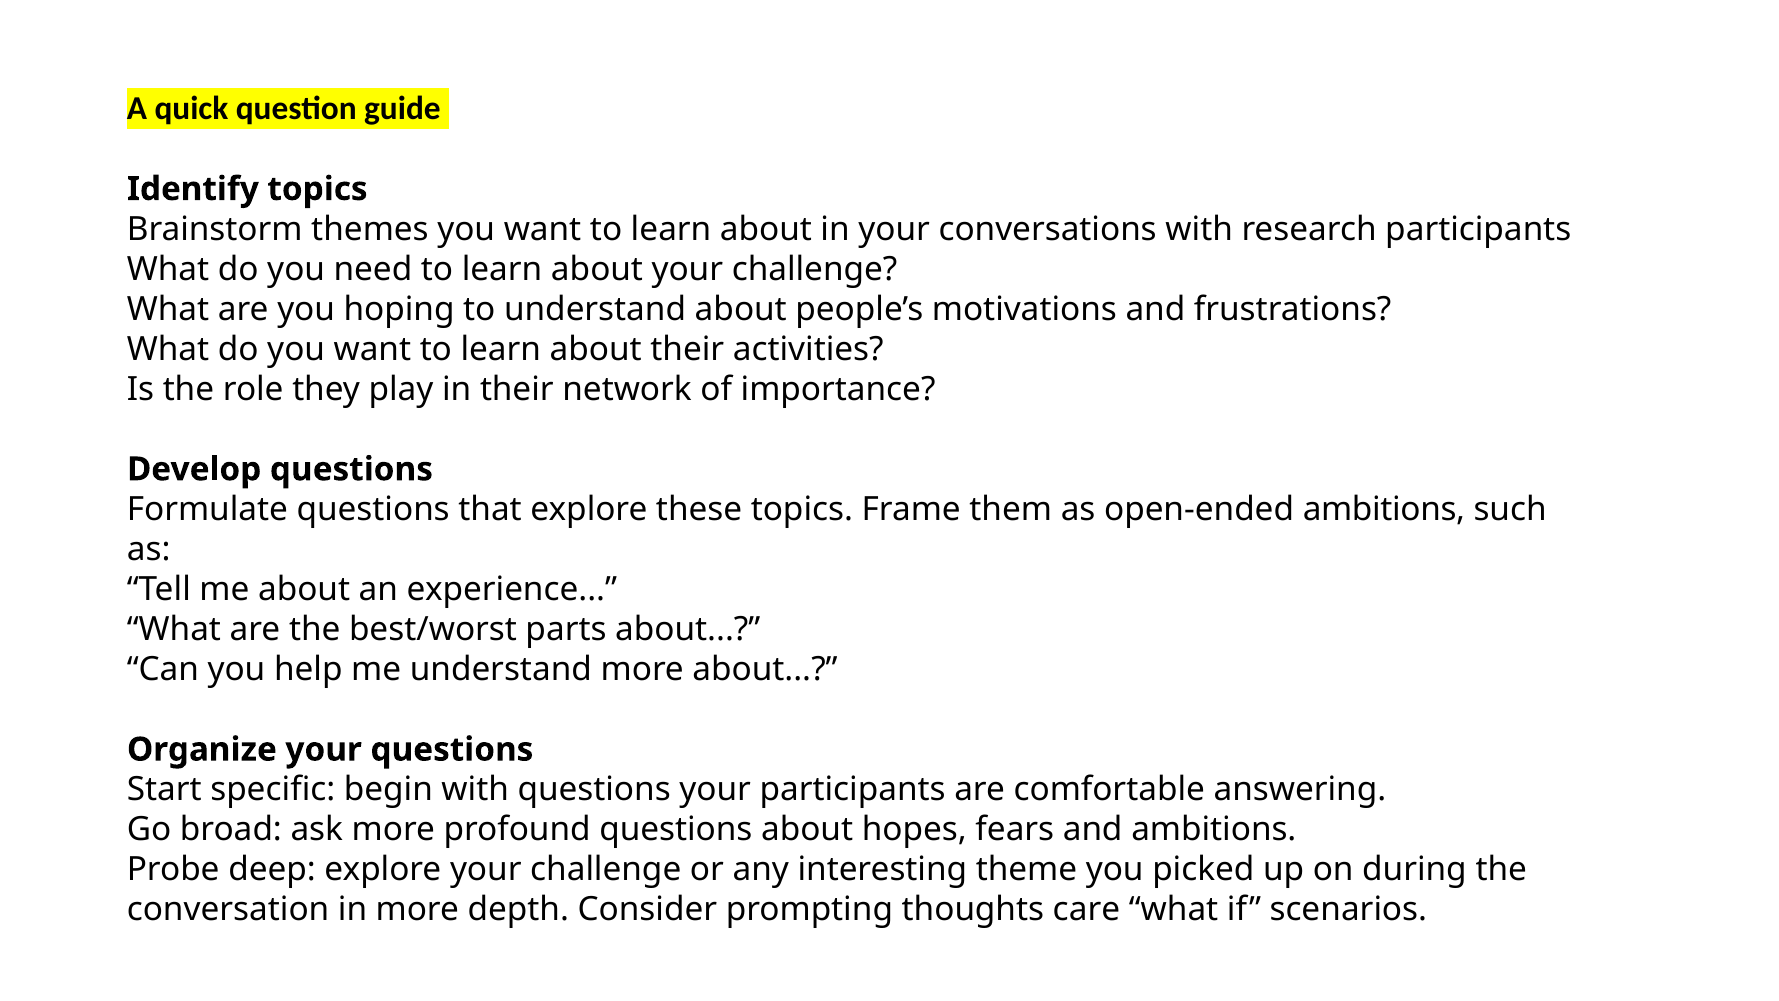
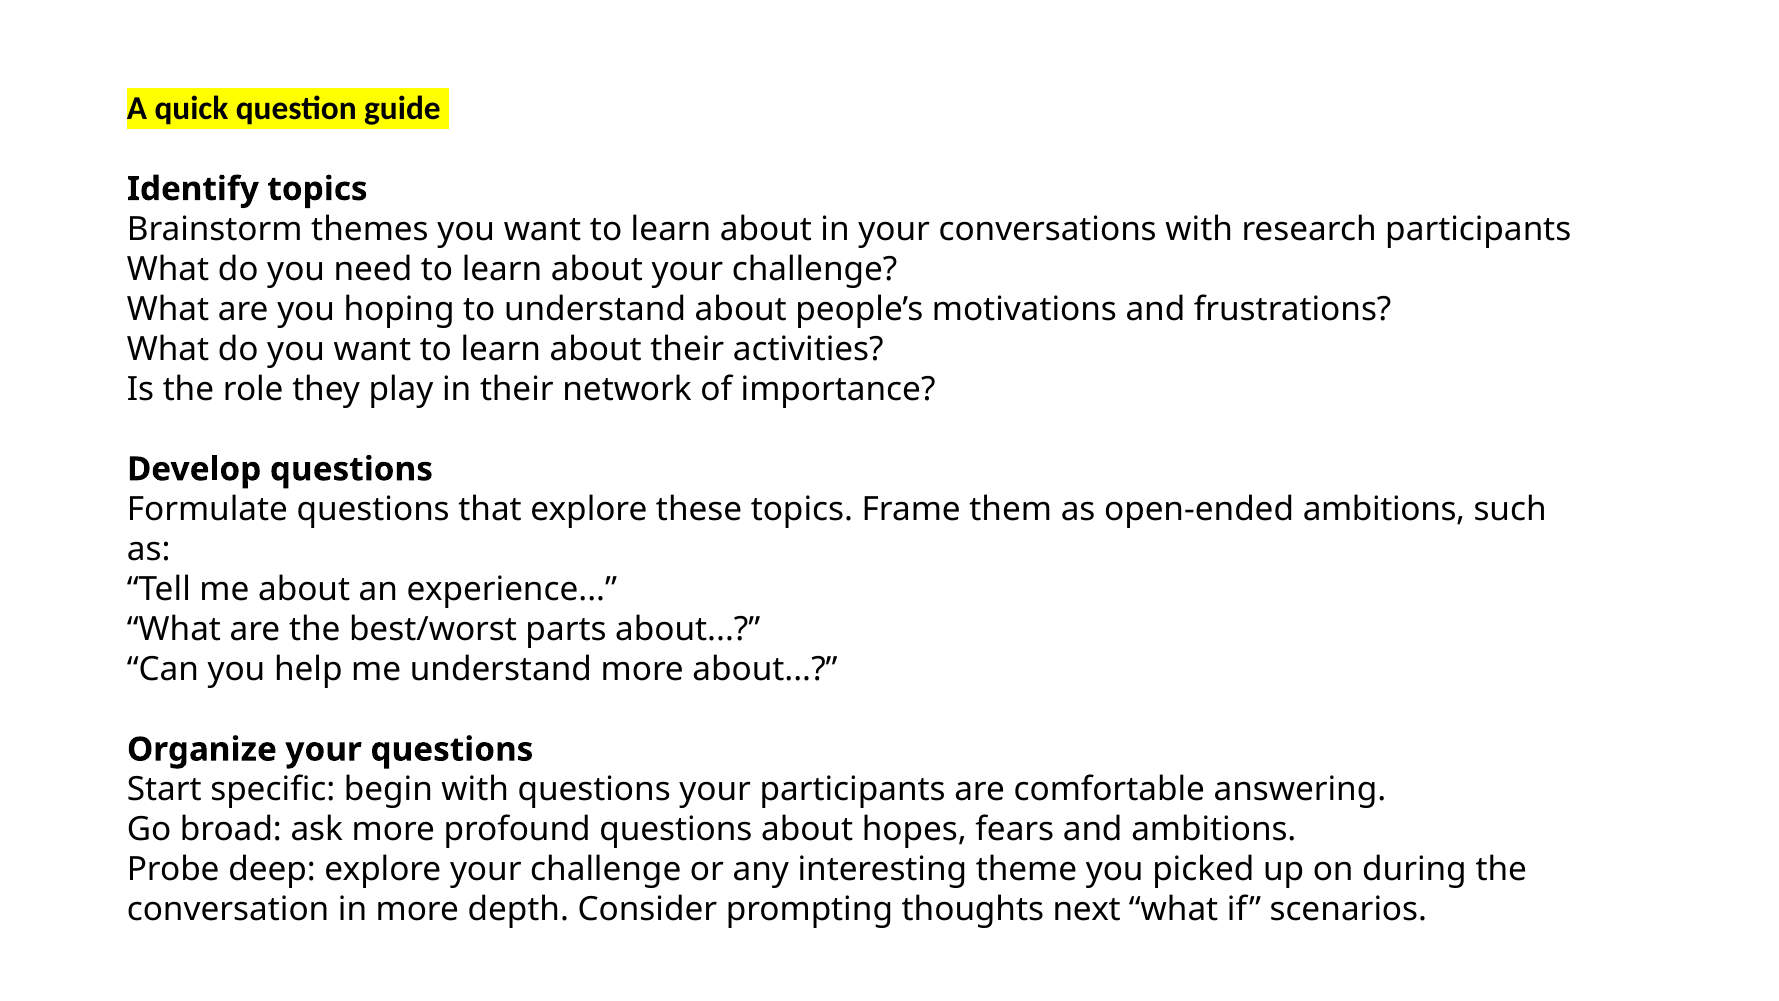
care: care -> next
